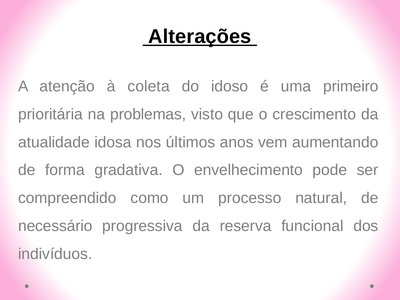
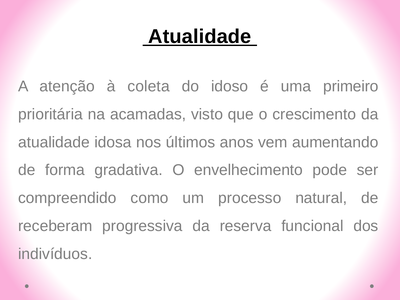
Alterações at (200, 37): Alterações -> Atualidade
problemas: problemas -> acamadas
necessário: necessário -> receberam
